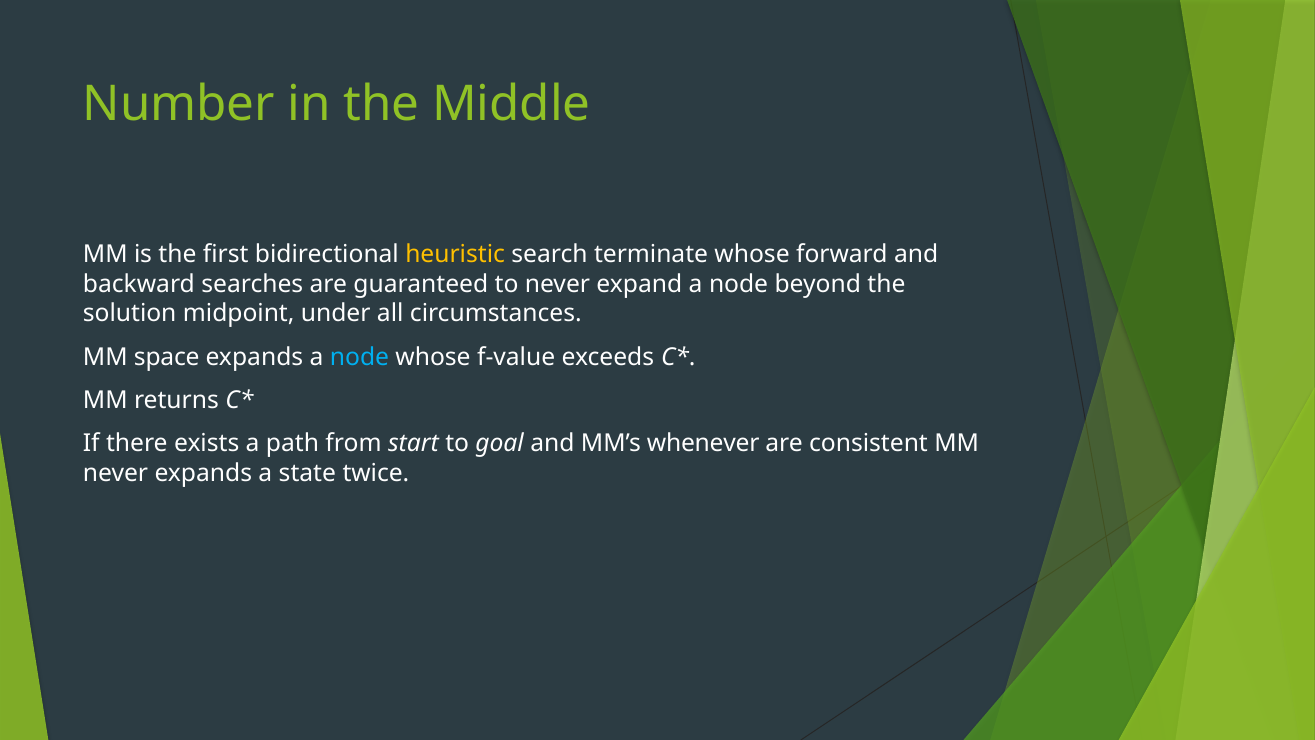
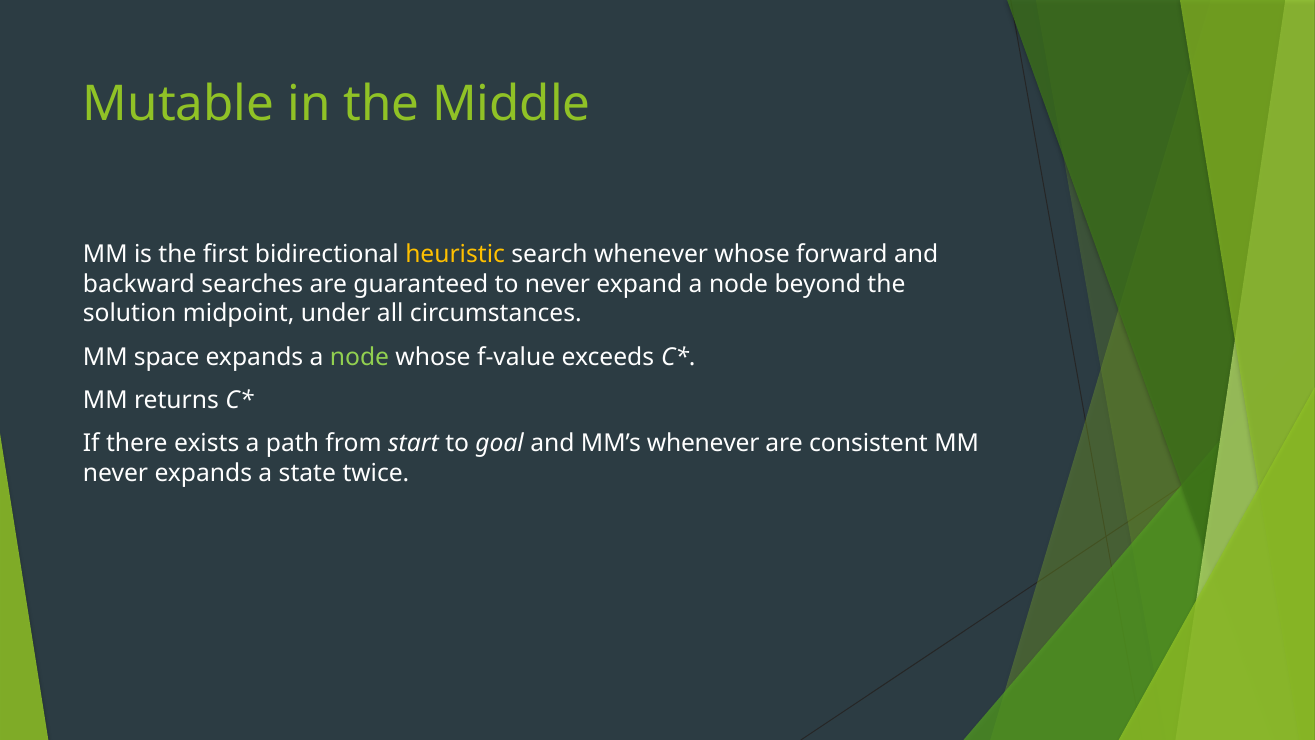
Number: Number -> Mutable
search terminate: terminate -> whenever
node at (359, 357) colour: light blue -> light green
